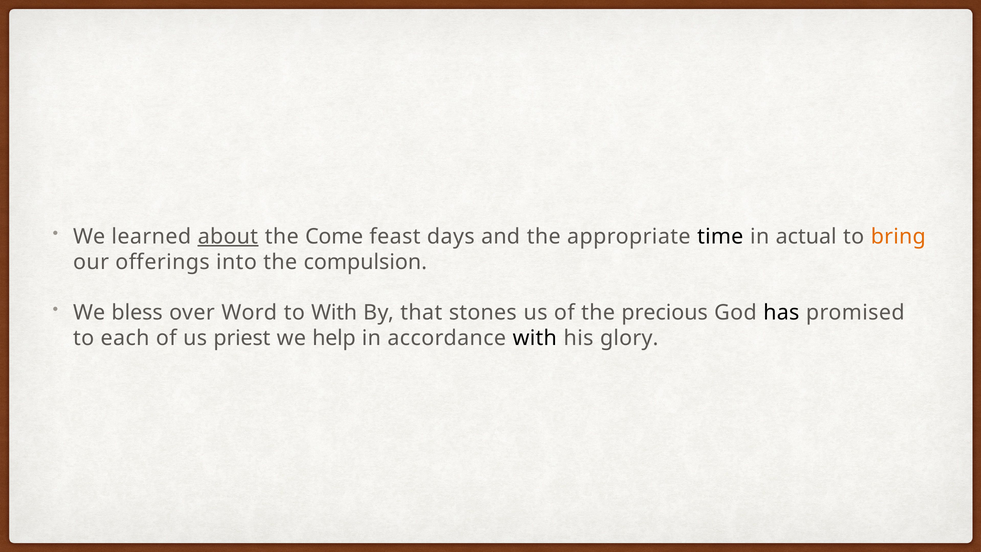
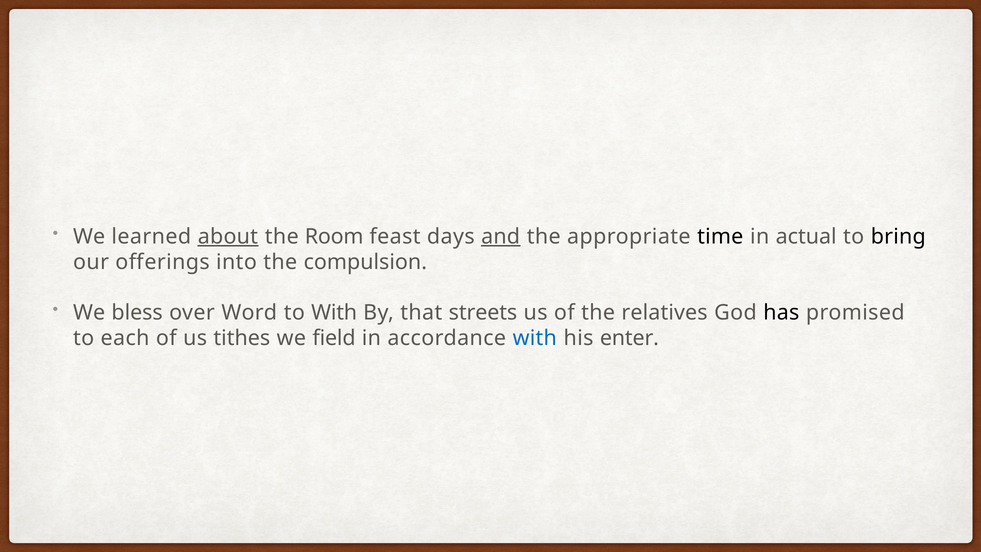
Come: Come -> Room
and underline: none -> present
bring colour: orange -> black
stones: stones -> streets
precious: precious -> relatives
priest: priest -> tithes
help: help -> field
with at (535, 338) colour: black -> blue
glory: glory -> enter
